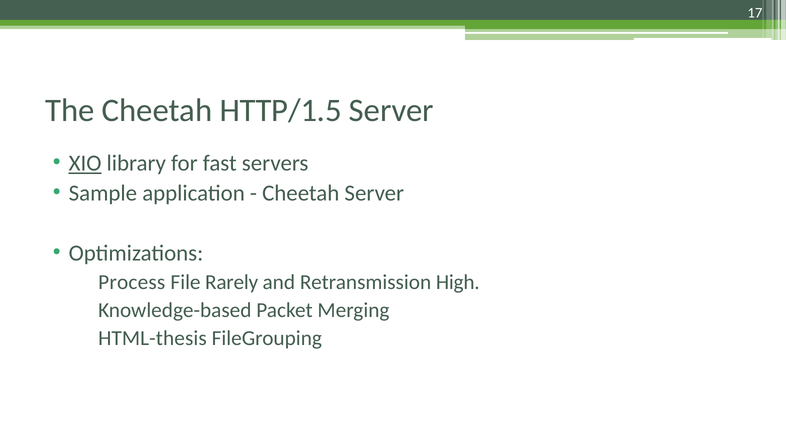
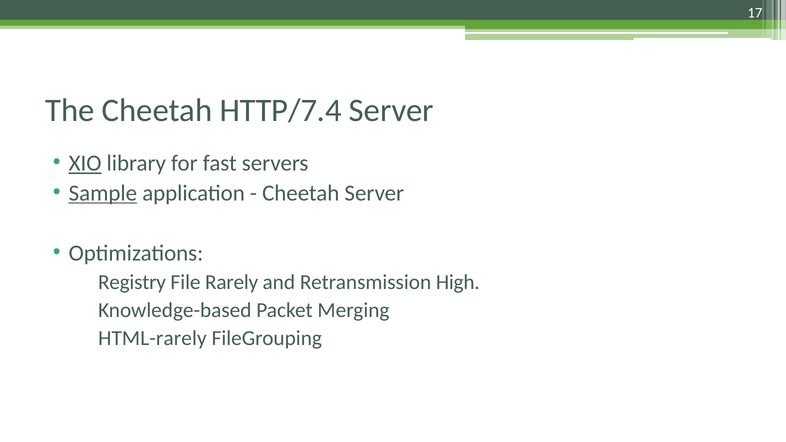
HTTP/1.5: HTTP/1.5 -> HTTP/7.4
Sample underline: none -> present
Process: Process -> Registry
HTML-thesis: HTML-thesis -> HTML-rarely
